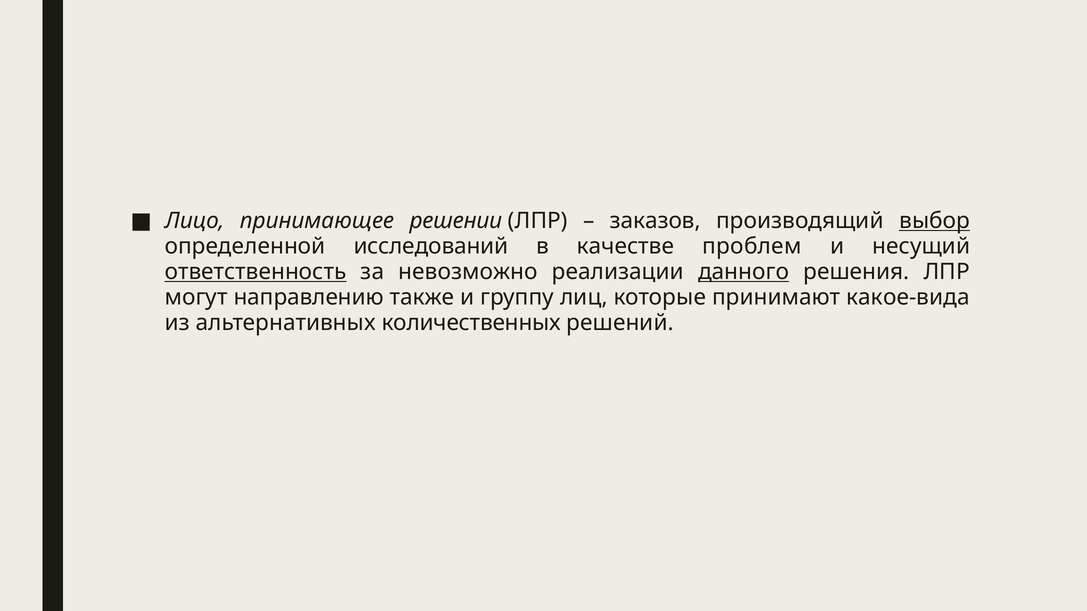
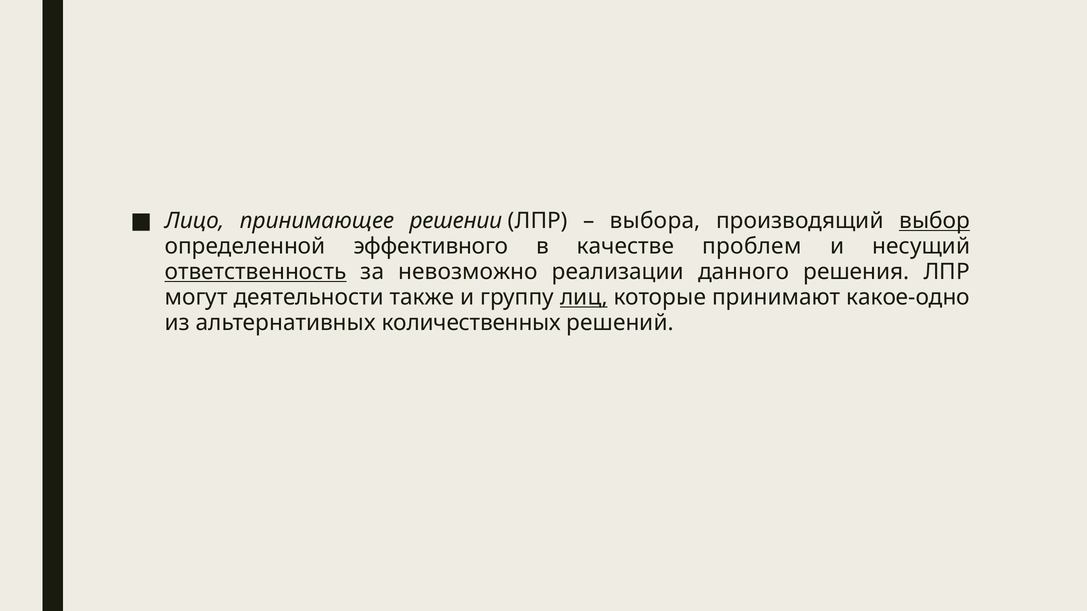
заказов: заказов -> выбора
исследований: исследований -> эффективного
данного underline: present -> none
направлению: направлению -> деятельности
лиц underline: none -> present
какое-вида: какое-вида -> какое-одно
